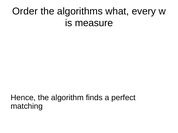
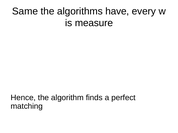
Order: Order -> Same
what: what -> have
